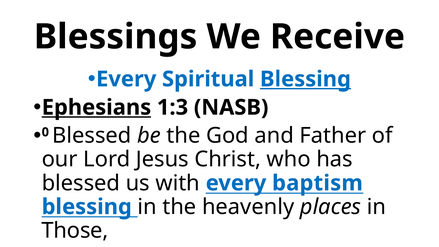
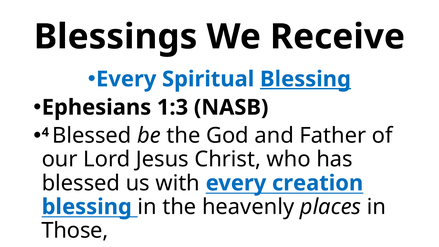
Ephesians underline: present -> none
0: 0 -> 4
baptism: baptism -> creation
